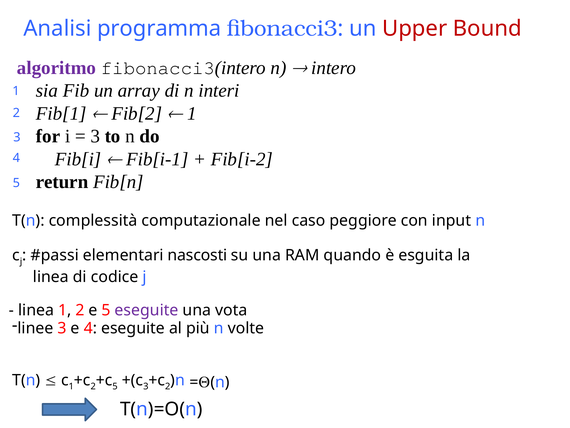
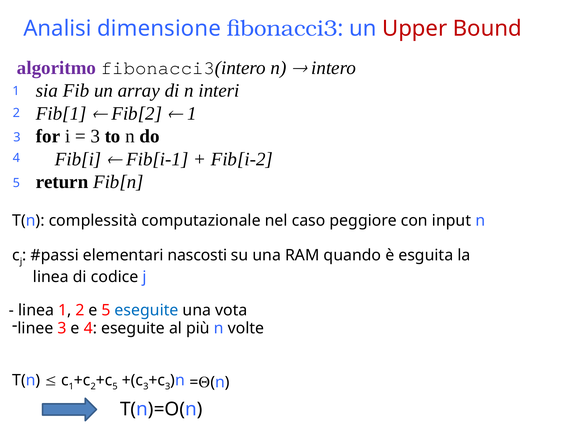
programma: programma -> dimensione
eseguite at (147, 310) colour: purple -> blue
2 at (168, 386): 2 -> 3
